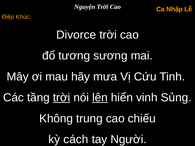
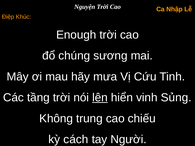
Divorce: Divorce -> Enough
tương: tương -> chúng
trời at (62, 98) underline: present -> none
